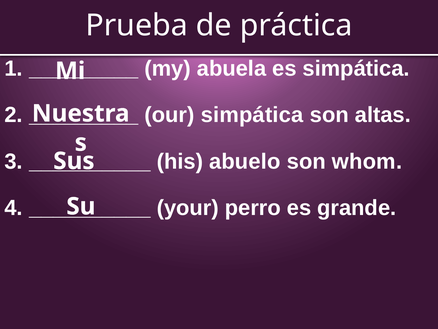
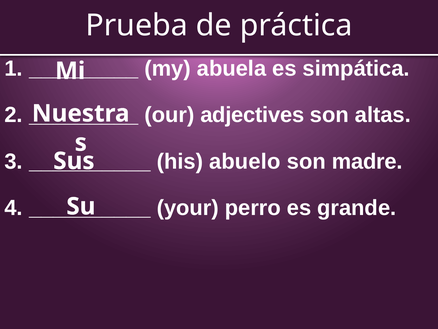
our simpática: simpática -> adjectives
whom: whom -> madre
